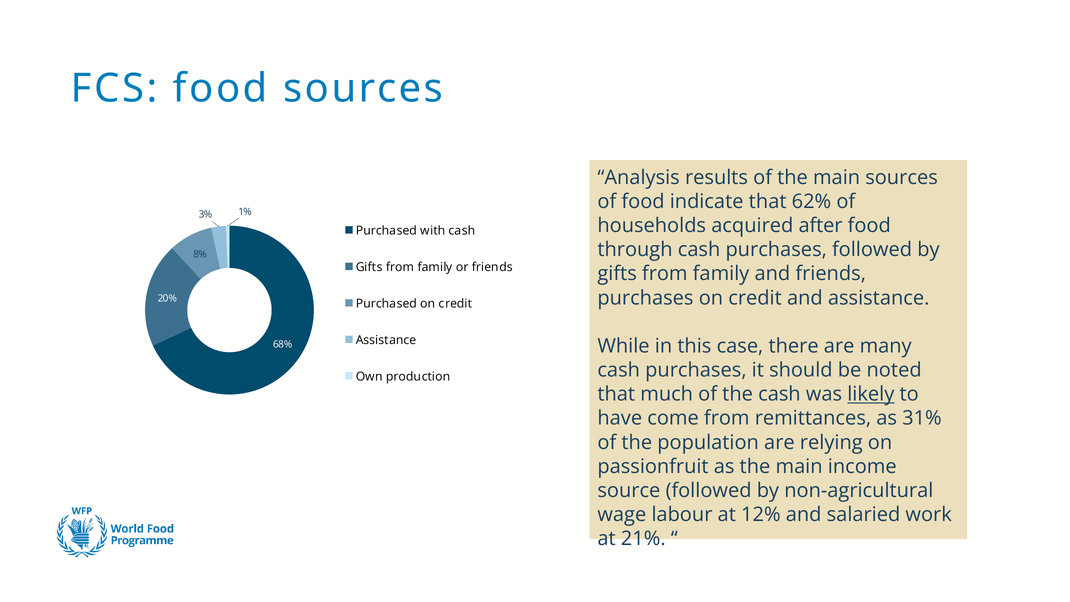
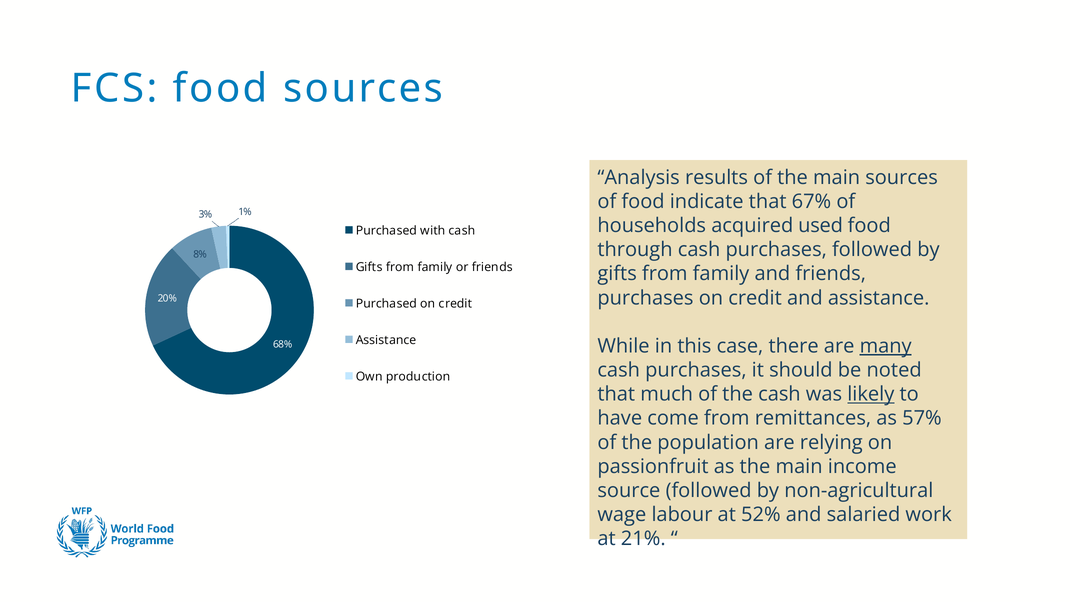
62%: 62% -> 67%
after: after -> used
many underline: none -> present
31%: 31% -> 57%
12%: 12% -> 52%
